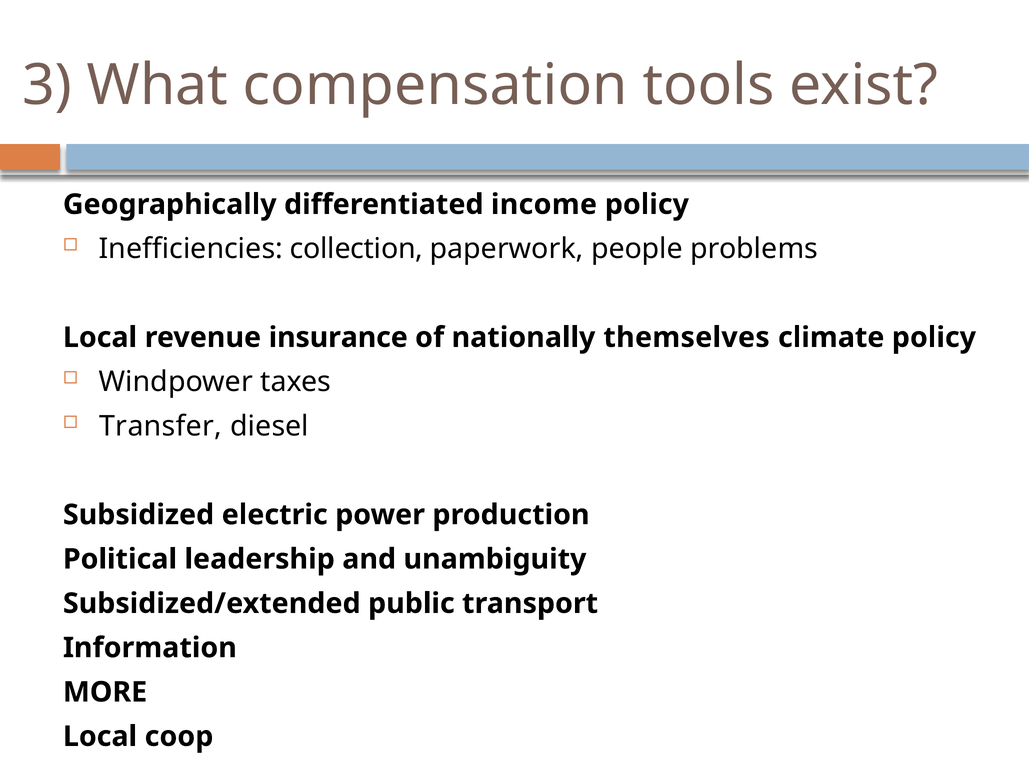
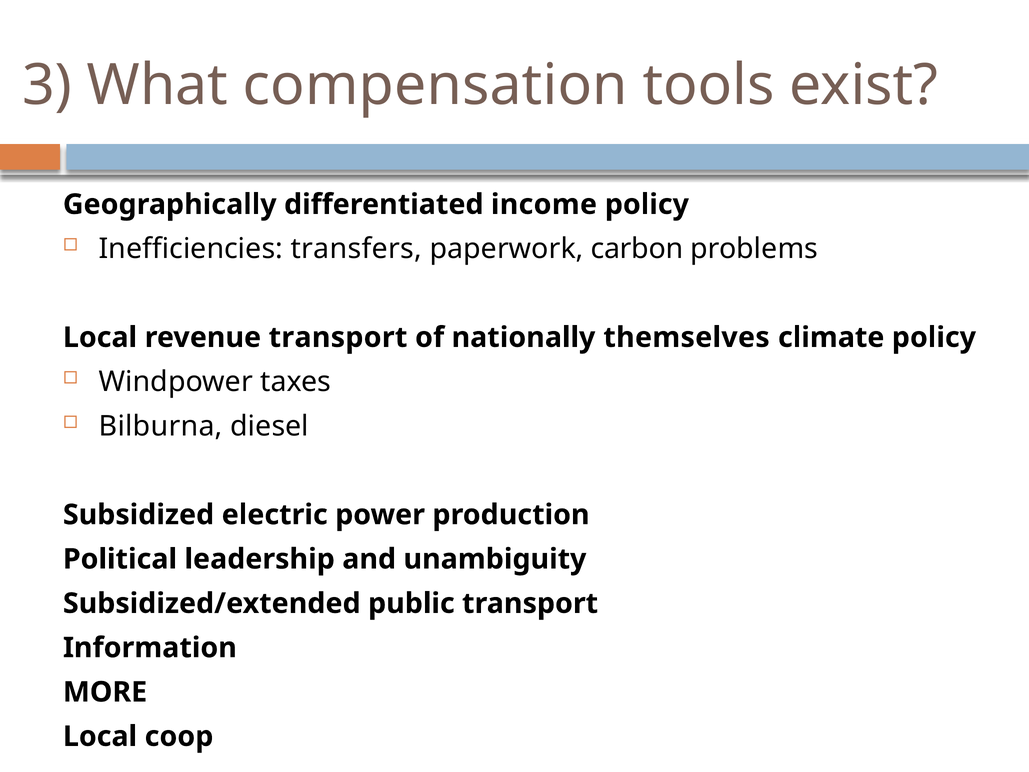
collection: collection -> transfers
people: people -> carbon
revenue insurance: insurance -> transport
Transfer: Transfer -> Bilburna
